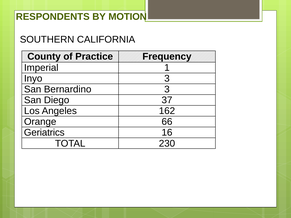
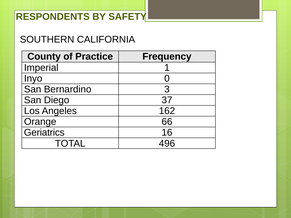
MOTION: MOTION -> SAFETY
Inyo 3: 3 -> 0
230: 230 -> 496
